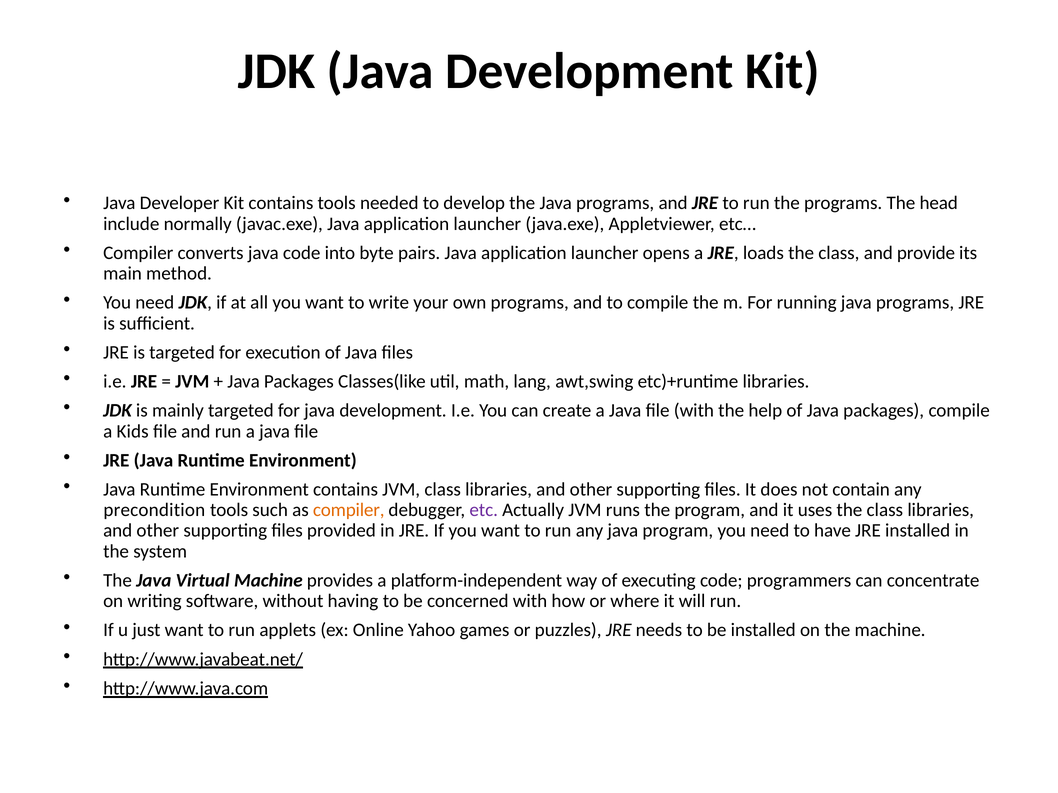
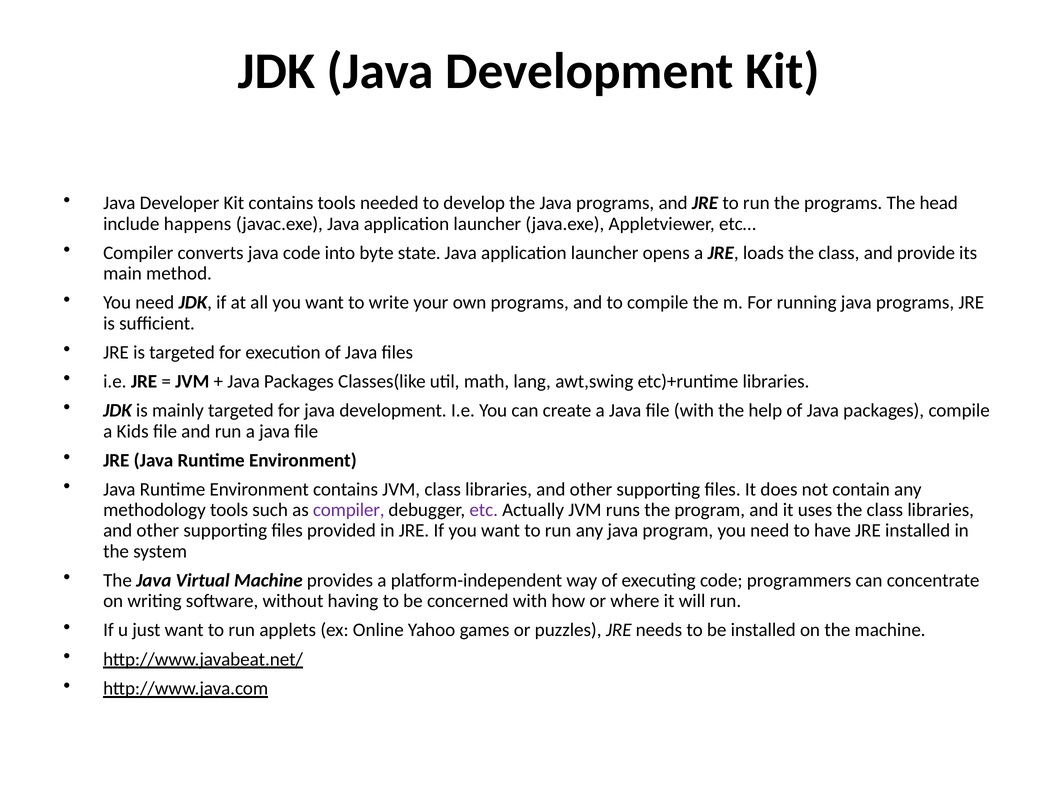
normally: normally -> happens
pairs: pairs -> state
precondition: precondition -> methodology
compiler at (349, 510) colour: orange -> purple
